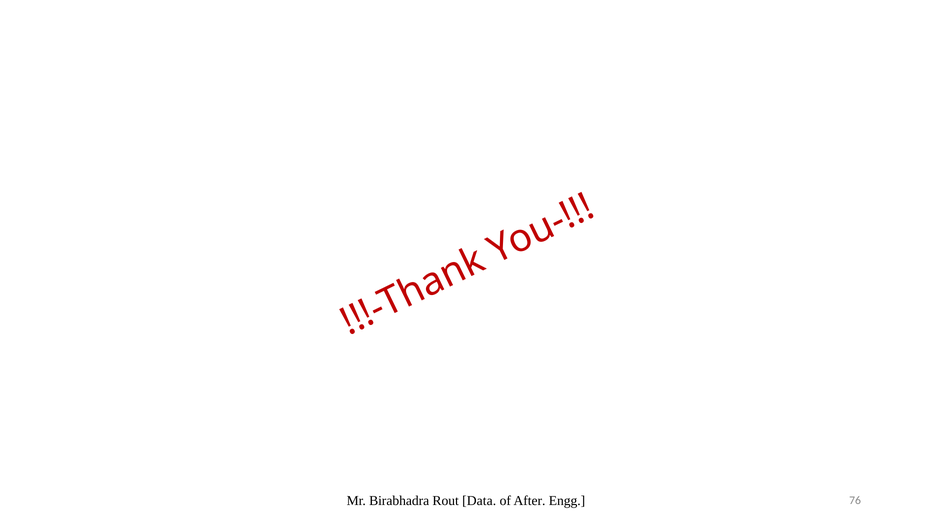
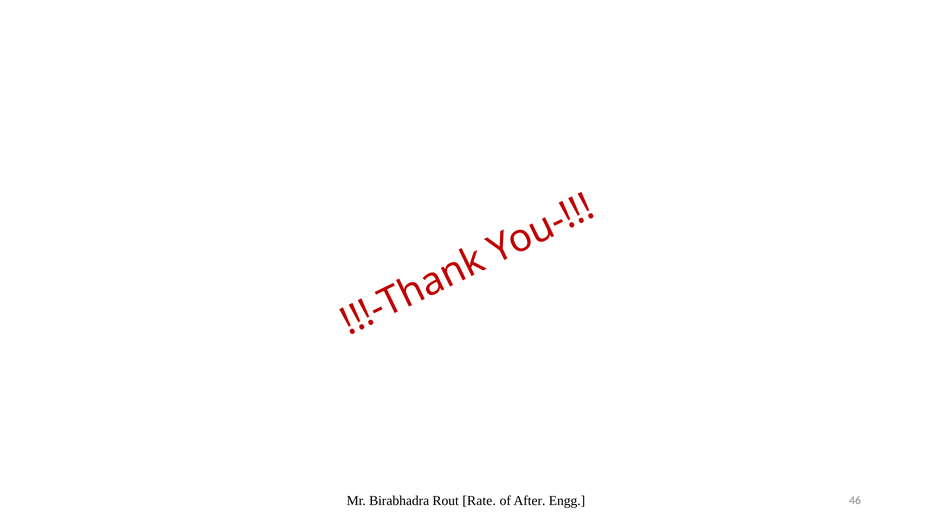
Data: Data -> Rate
76: 76 -> 46
